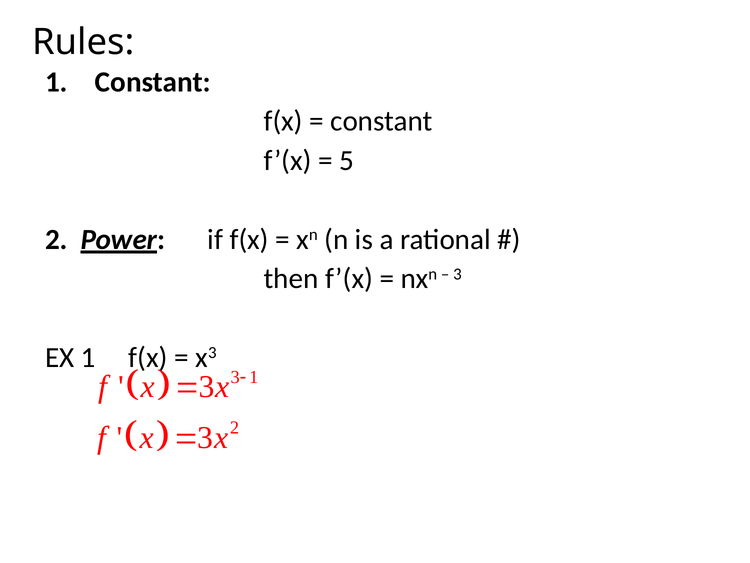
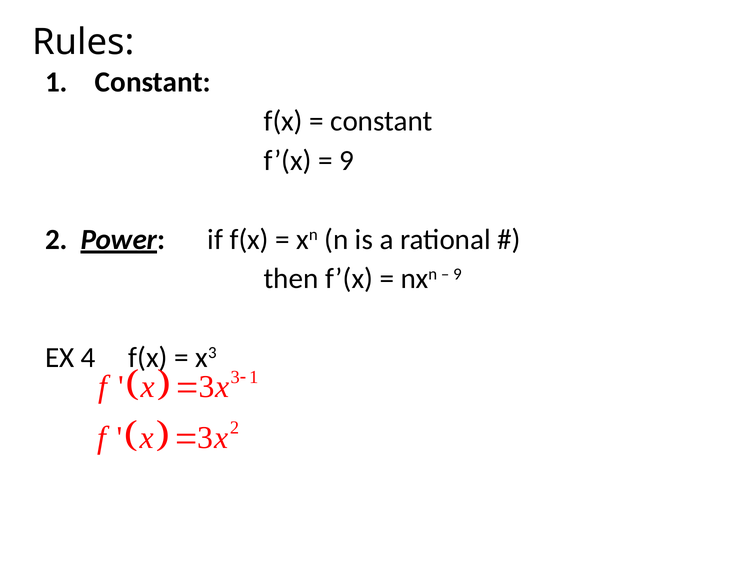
5 at (347, 161): 5 -> 9
3 at (457, 274): 3 -> 9
EX 1: 1 -> 4
